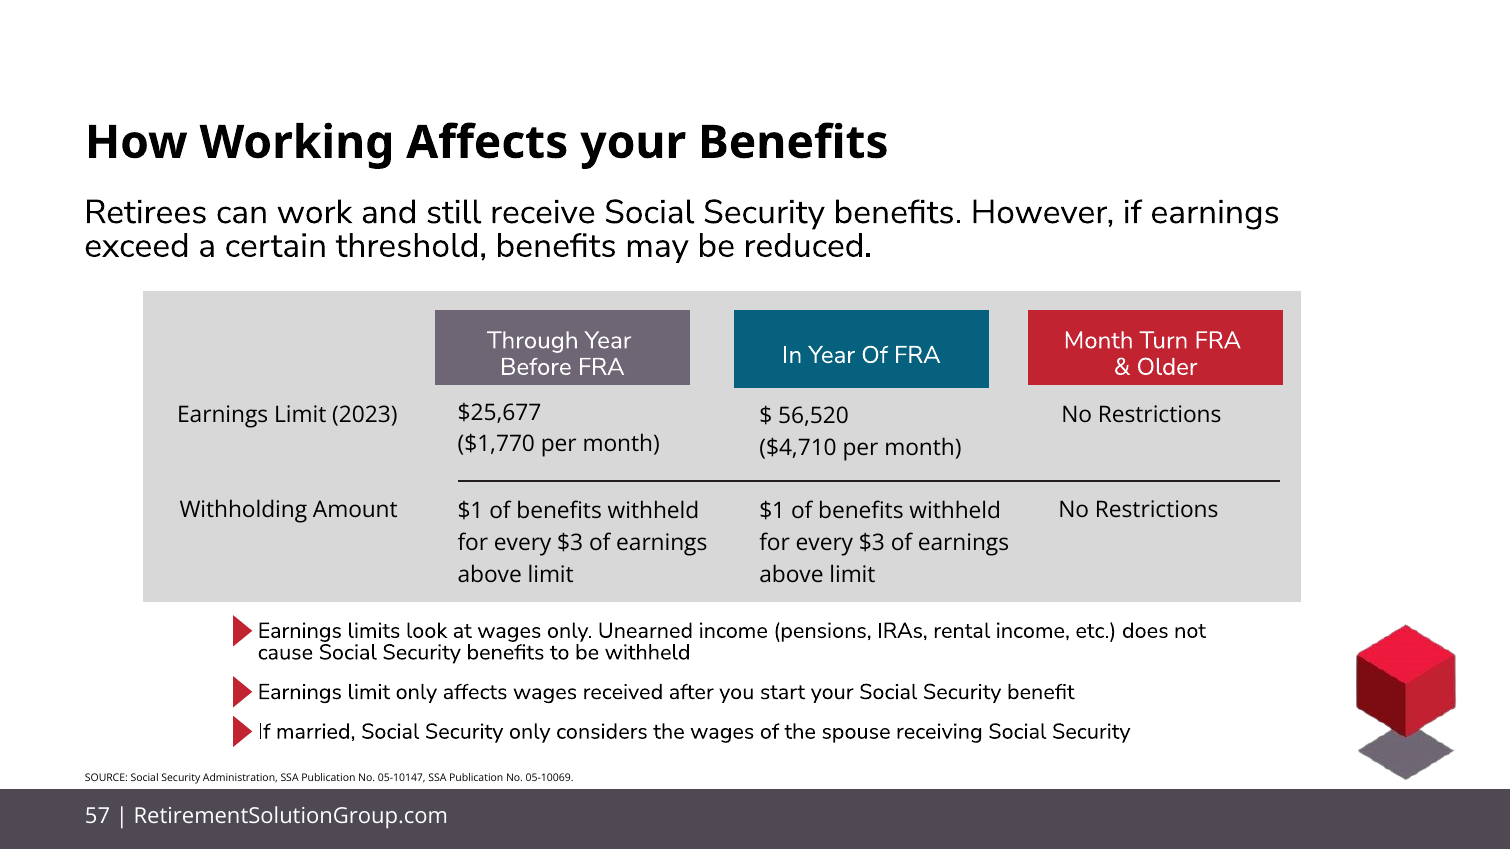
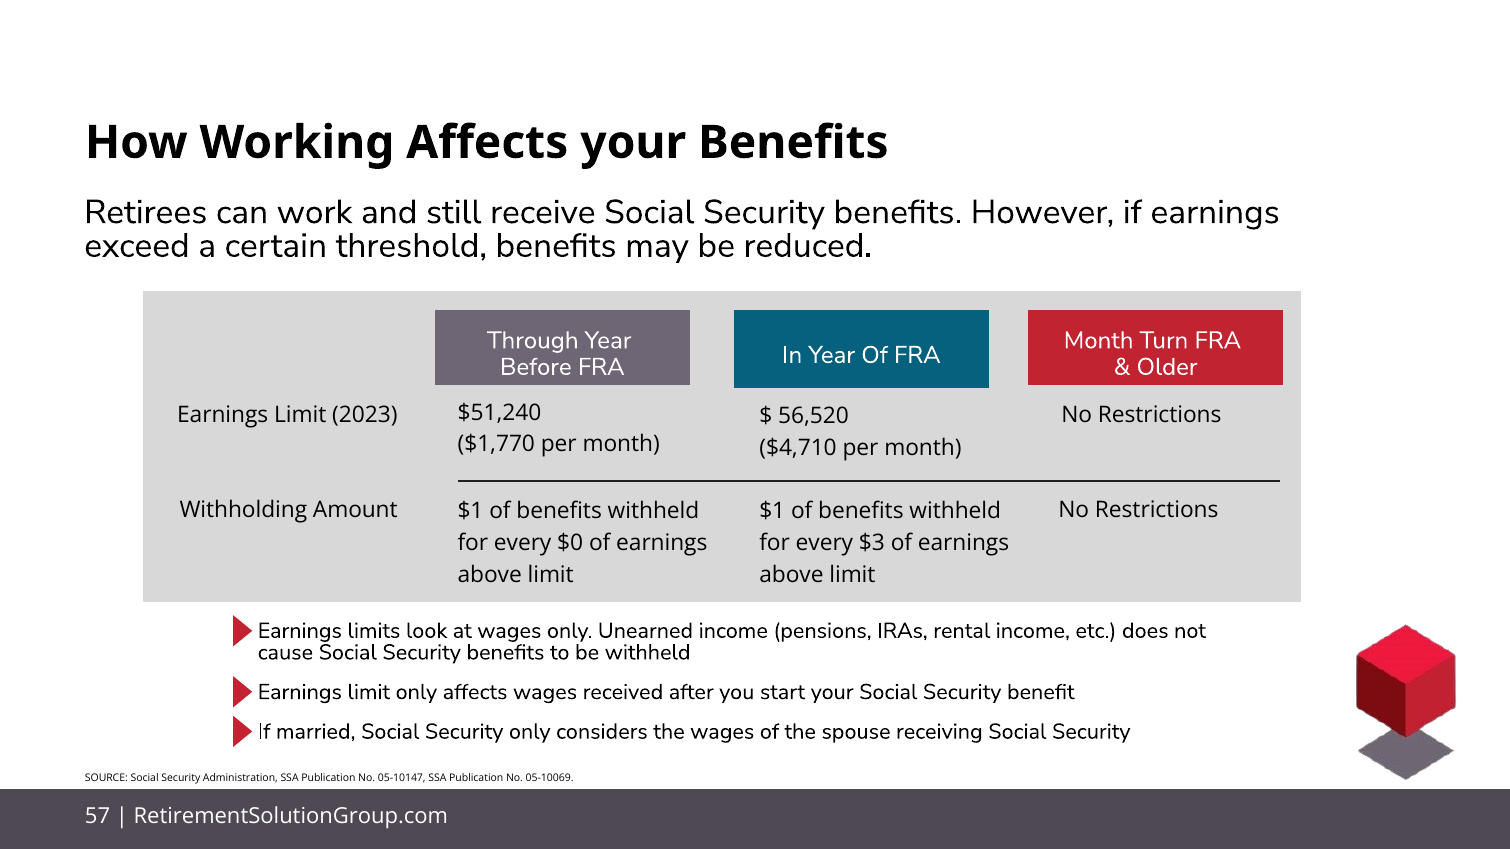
$25,677: $25,677 -> $51,240
$3 at (570, 543): $3 -> $0
